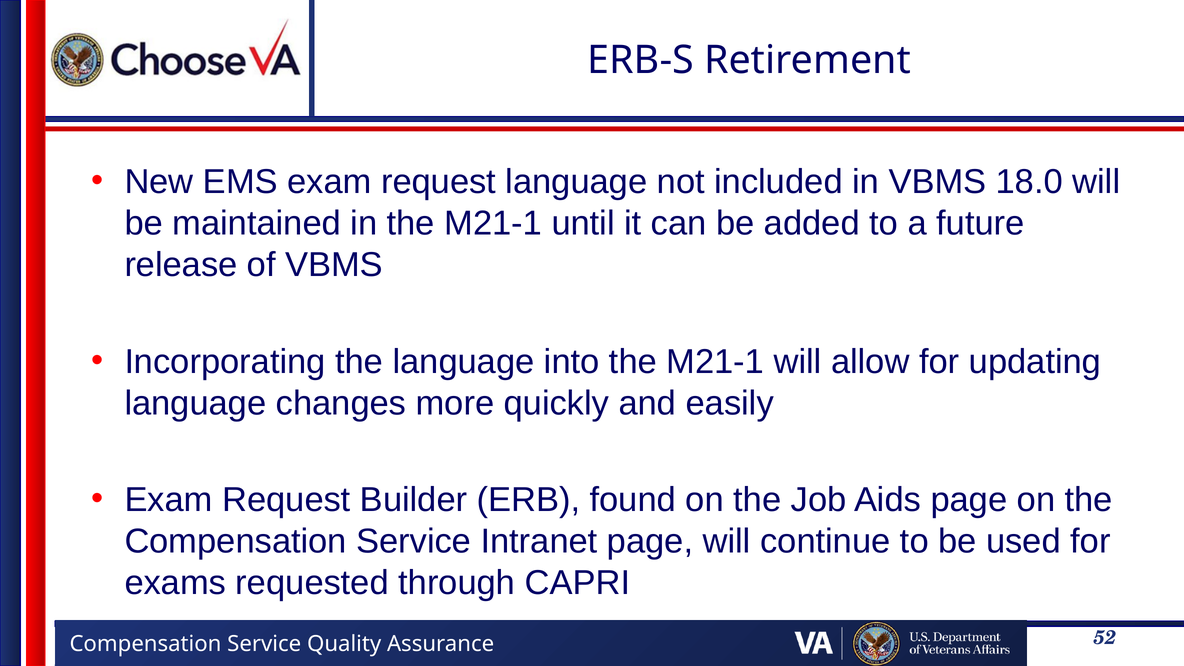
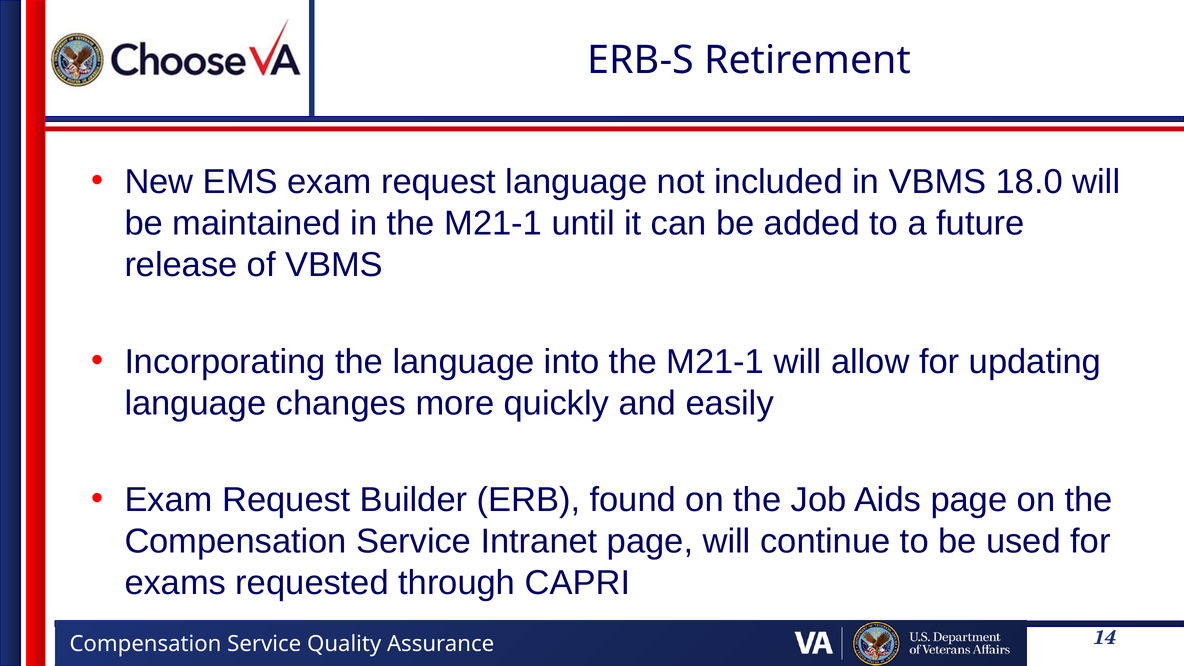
52: 52 -> 14
